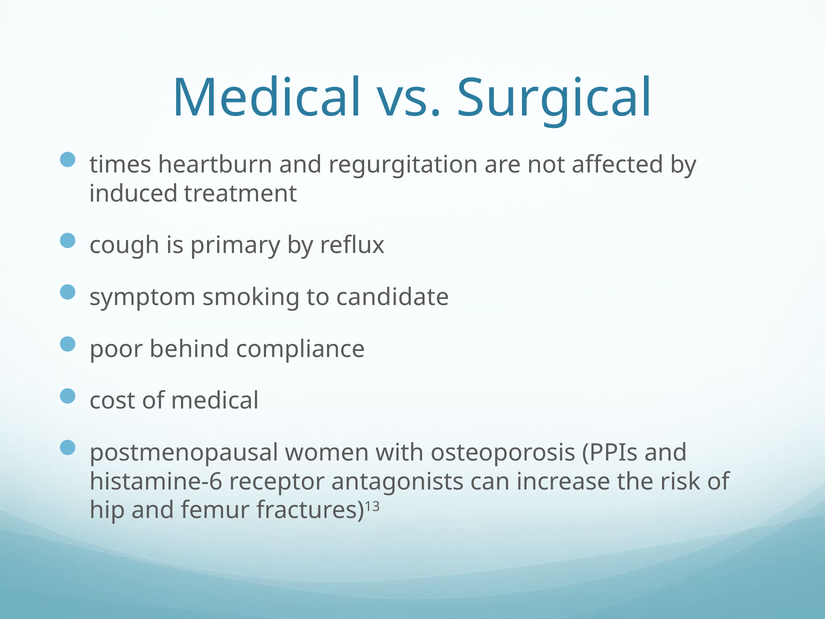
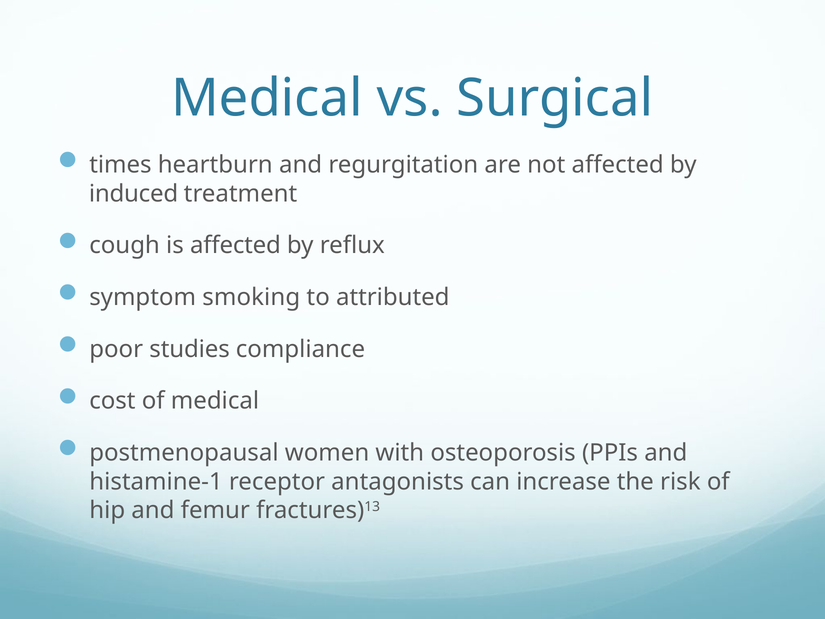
is primary: primary -> affected
candidate: candidate -> attributed
behind: behind -> studies
histamine-6: histamine-6 -> histamine-1
